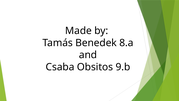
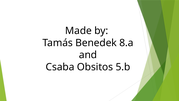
9.b: 9.b -> 5.b
